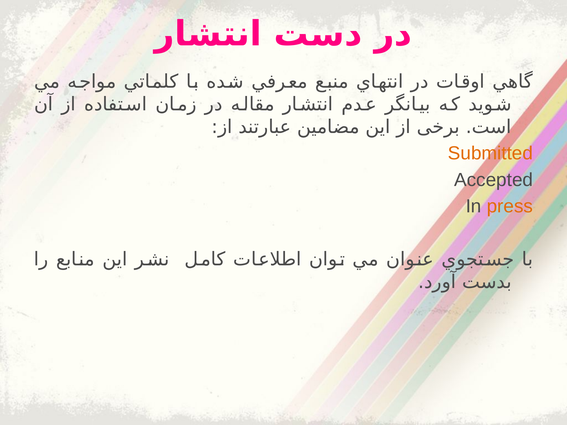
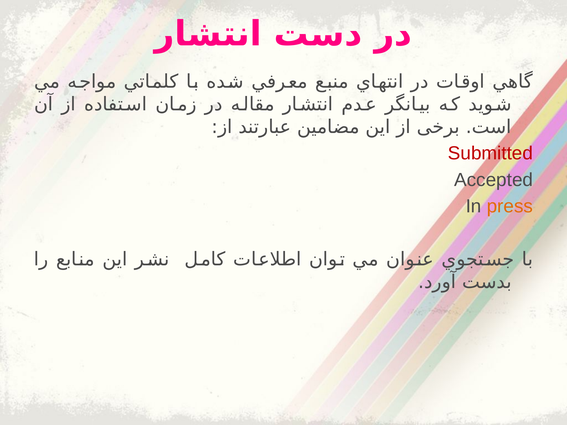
Submitted colour: orange -> red
